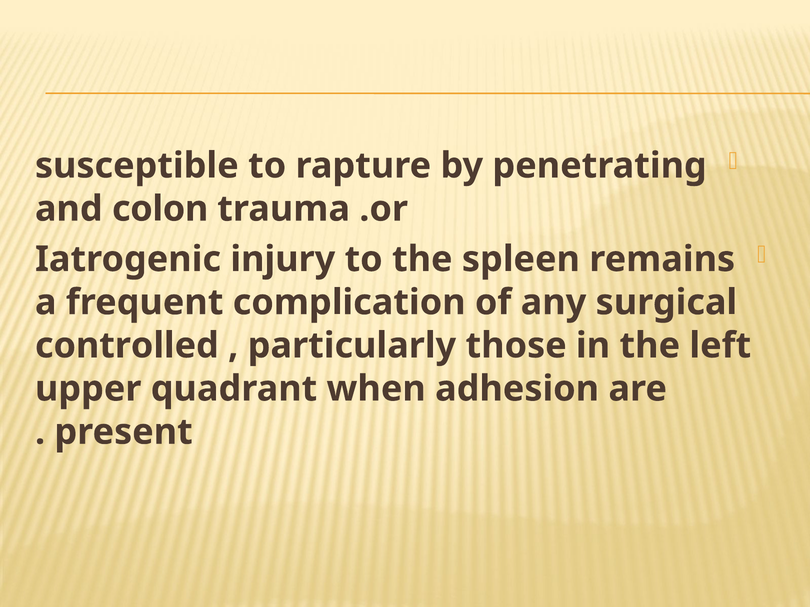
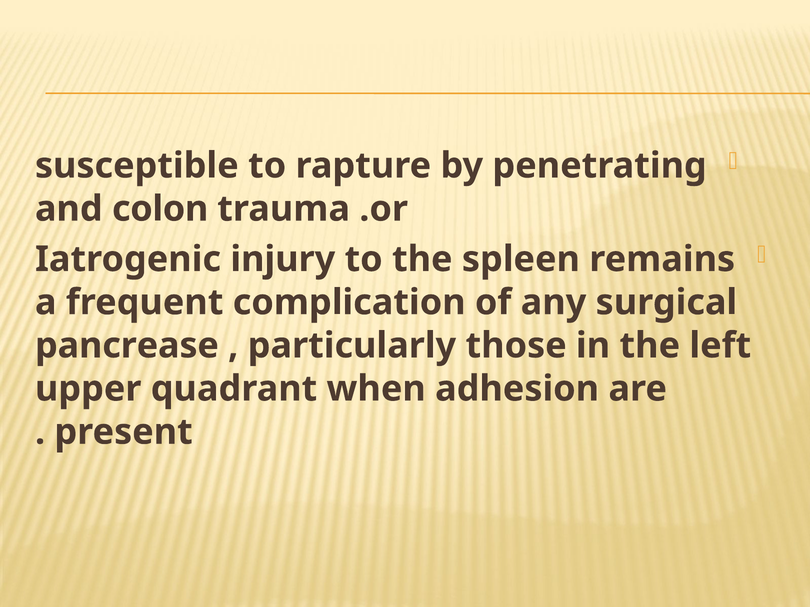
controlled: controlled -> pancrease
